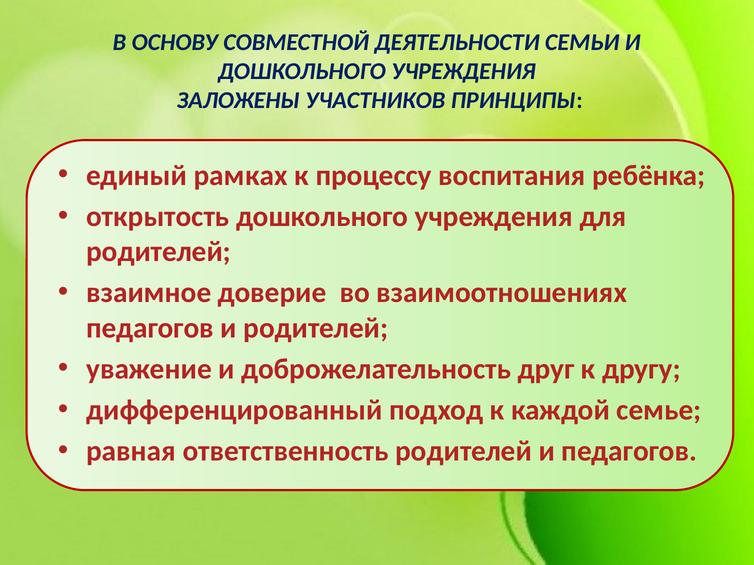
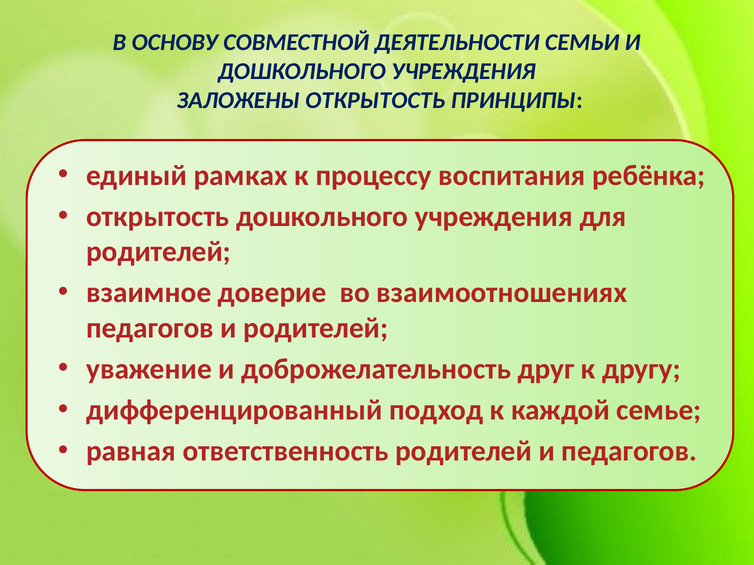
ЗАЛОЖЕНЫ УЧАСТНИКОВ: УЧАСТНИКОВ -> ОТКРЫТОСТЬ
